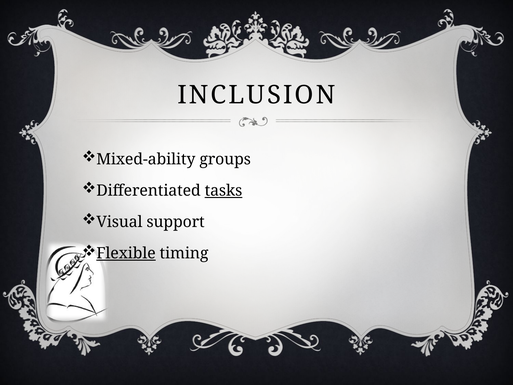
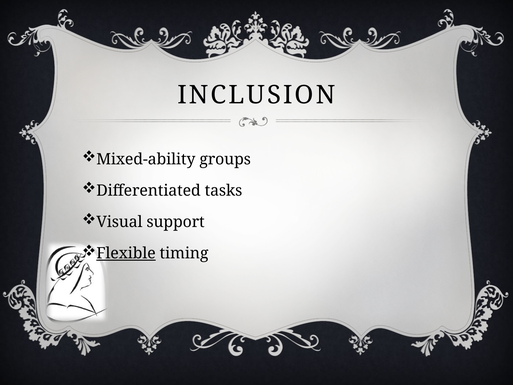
tasks underline: present -> none
